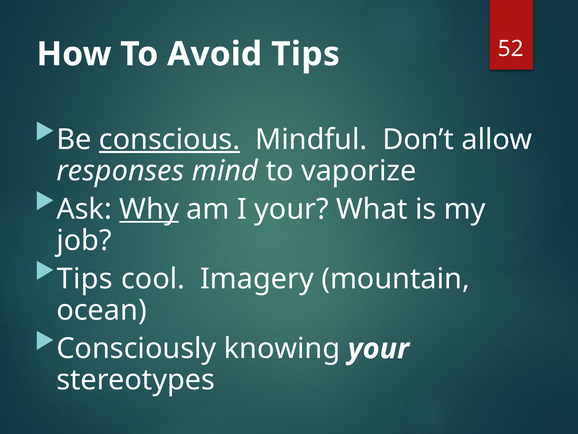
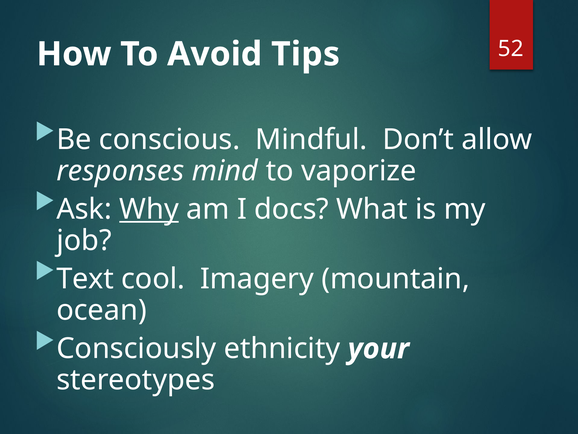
conscious underline: present -> none
I your: your -> docs
Tips at (85, 279): Tips -> Text
knowing: knowing -> ethnicity
